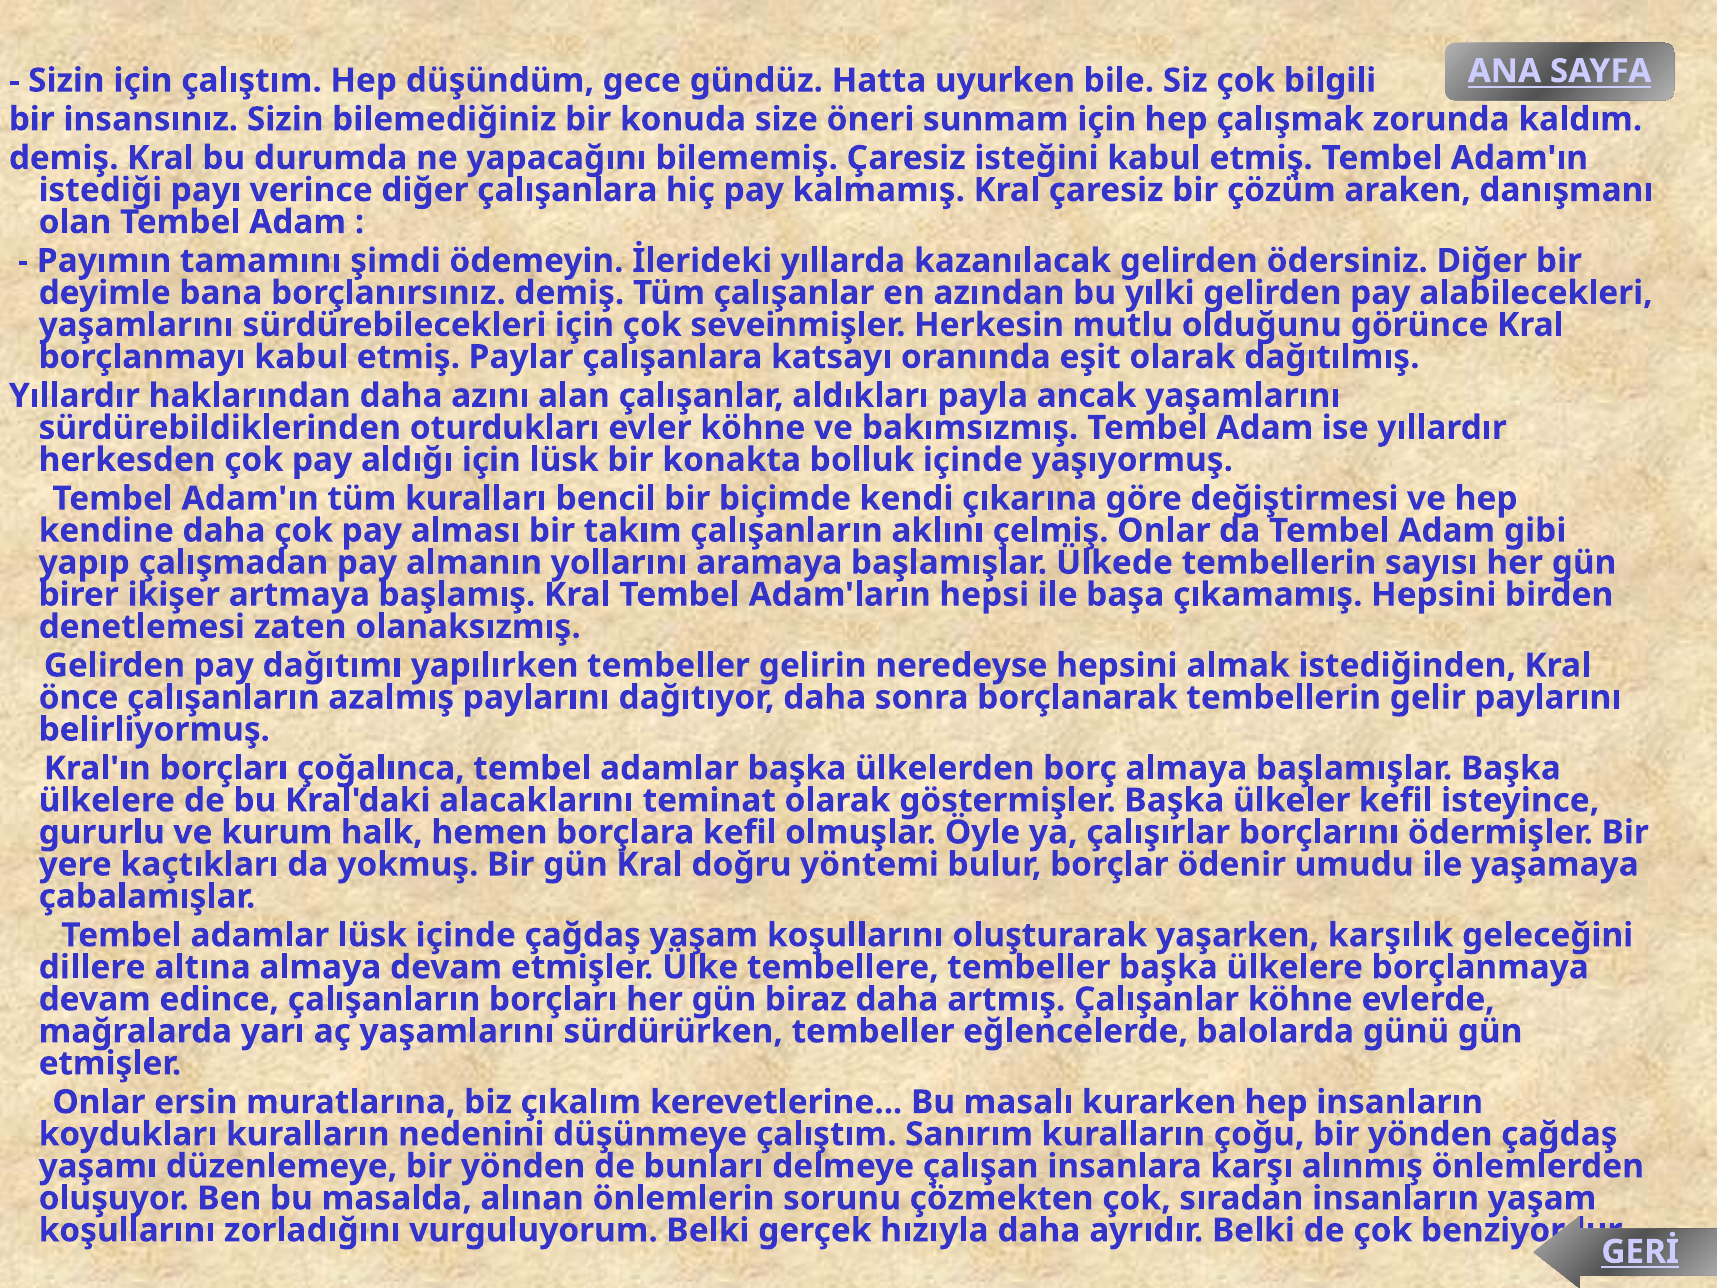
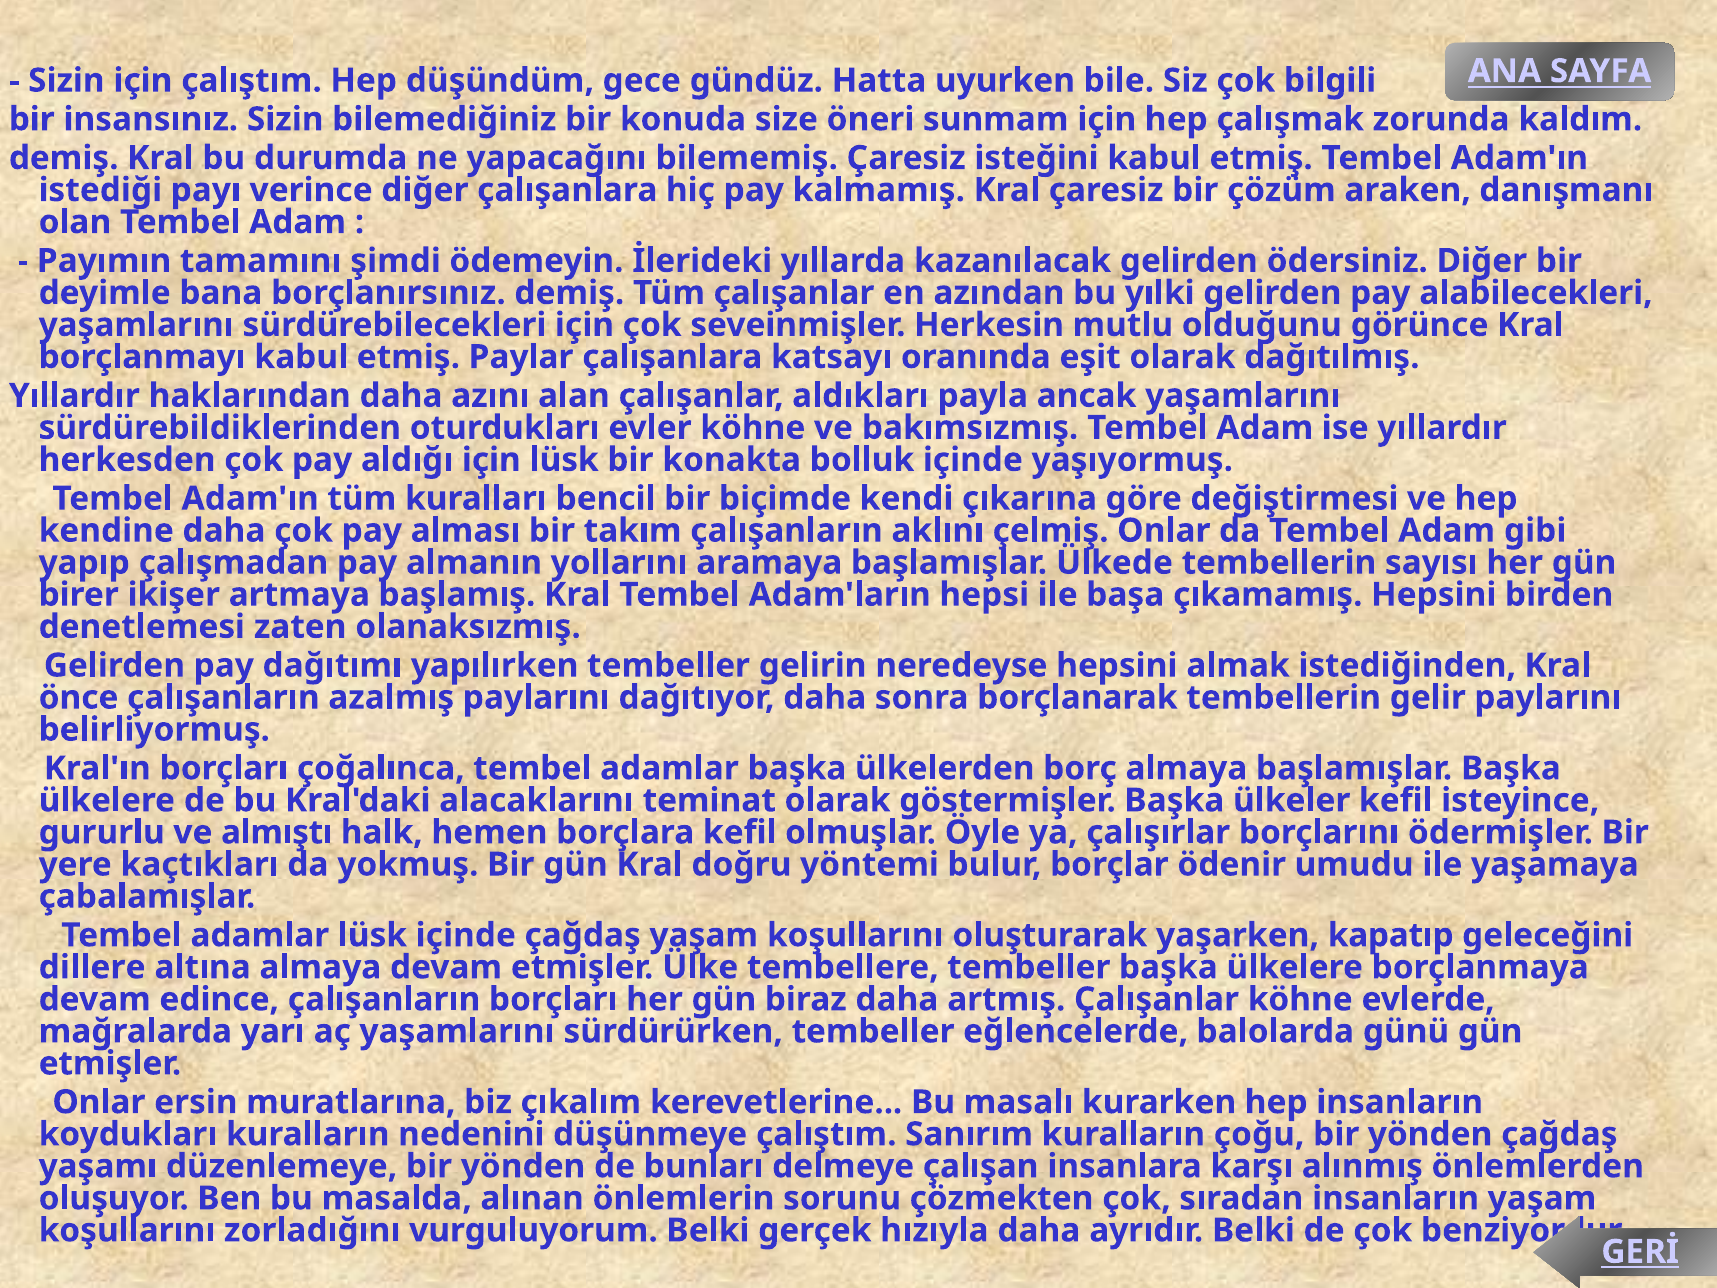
kurum: kurum -> almıştı
karşılık: karşılık -> kapatıp
